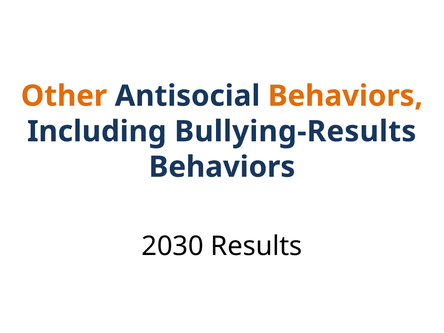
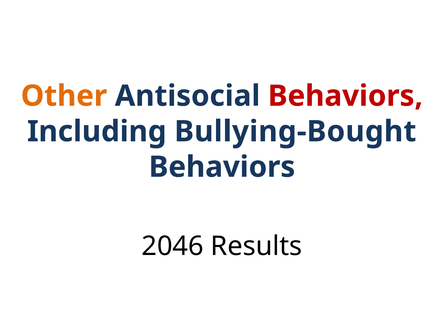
Behaviors at (345, 96) colour: orange -> red
Bullying-Results: Bullying-Results -> Bullying-Bought
2030: 2030 -> 2046
